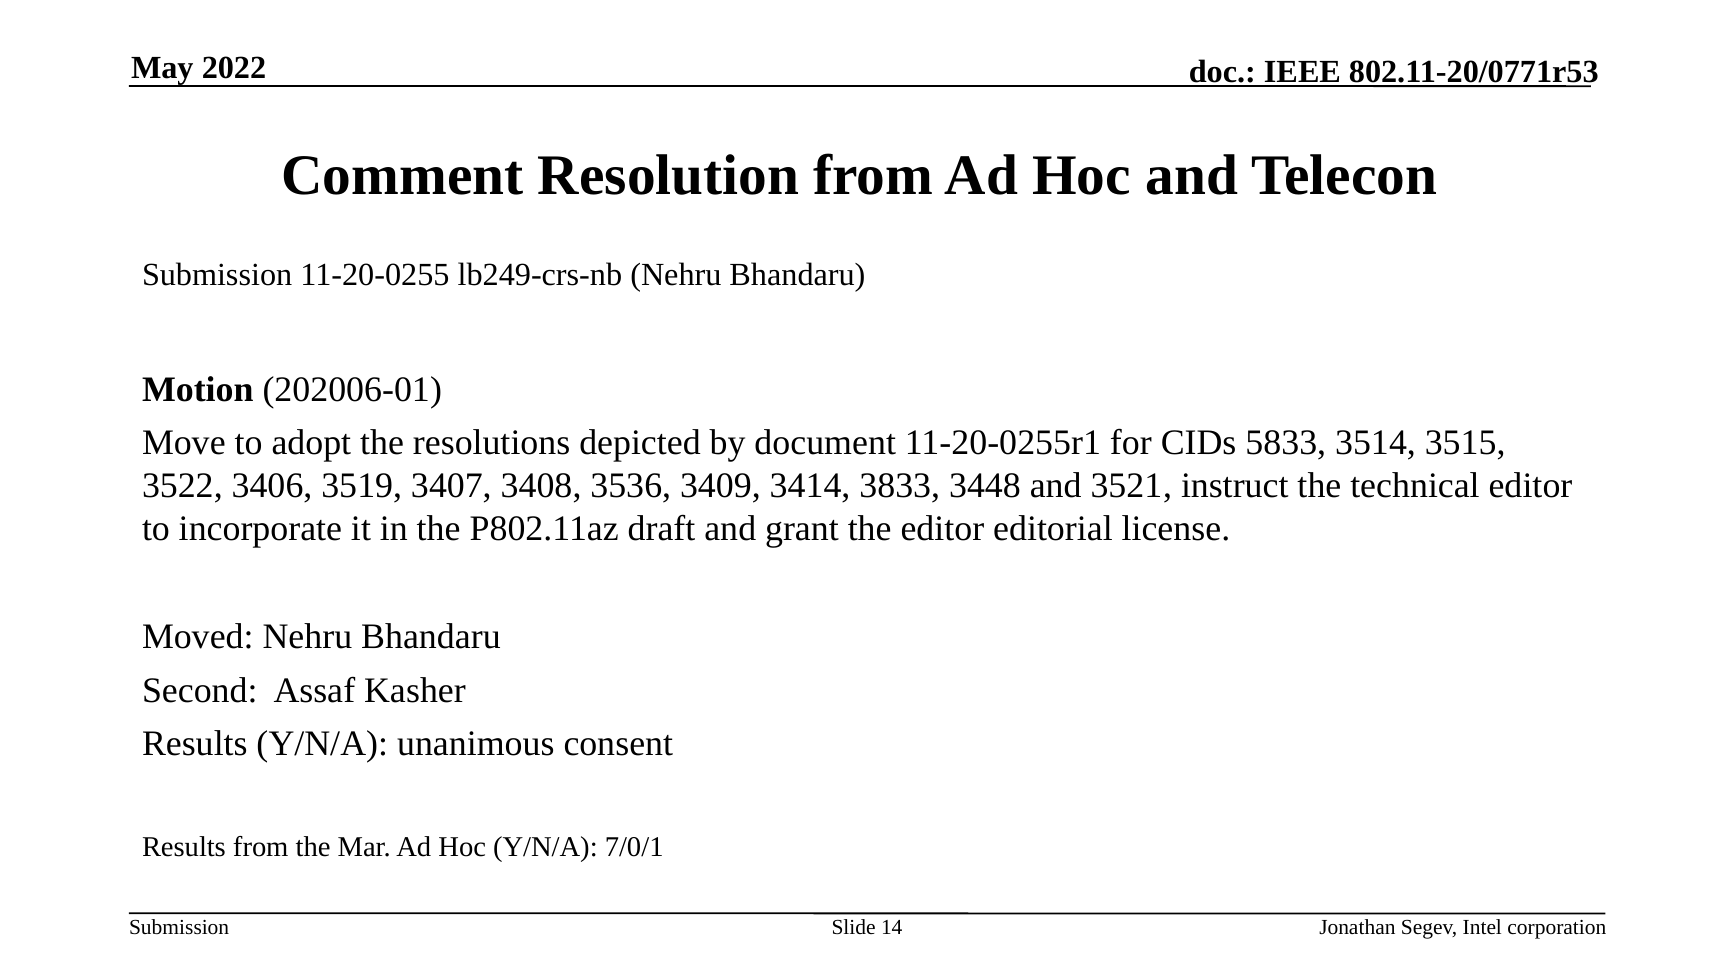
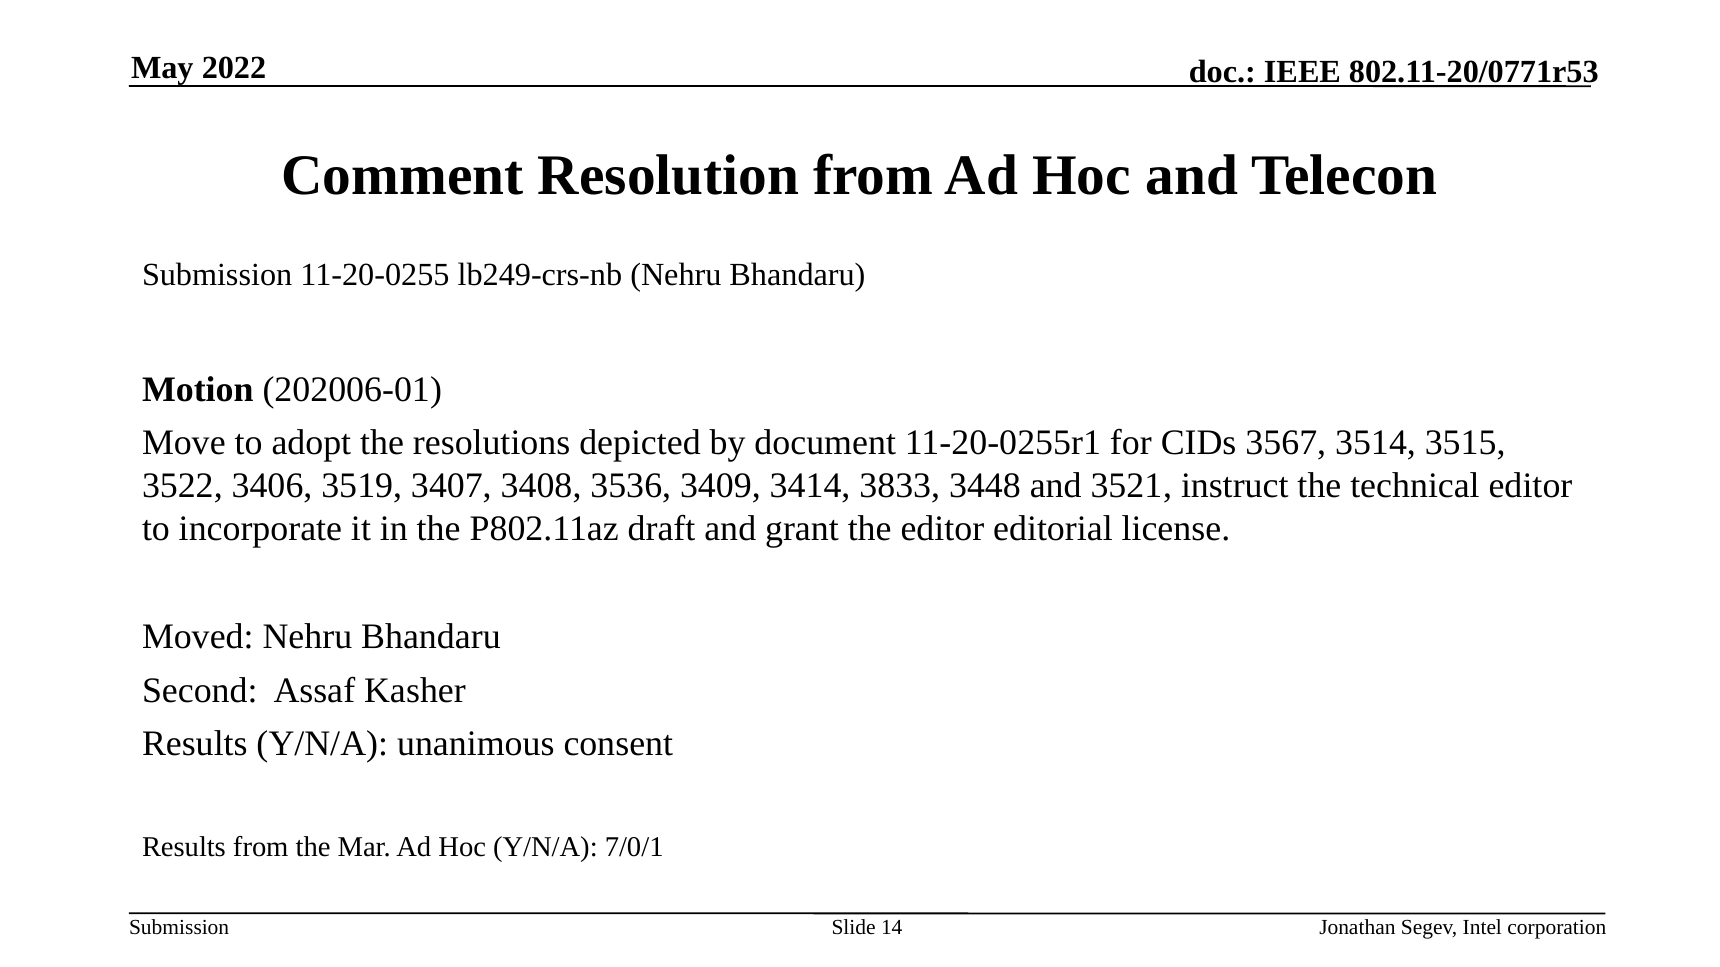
5833: 5833 -> 3567
